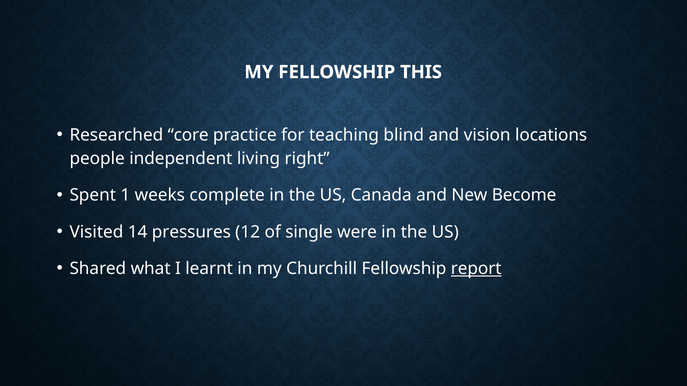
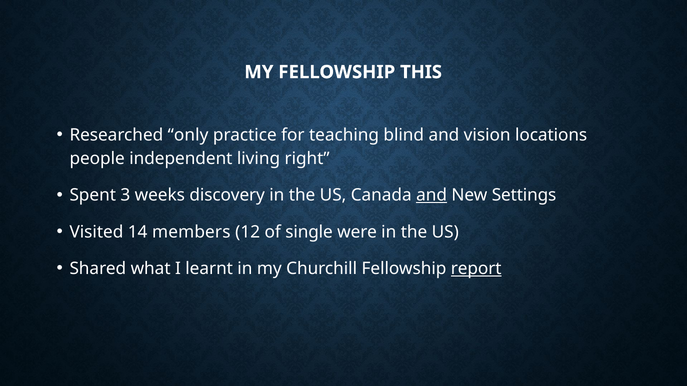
core: core -> only
1: 1 -> 3
complete: complete -> discovery
and at (432, 196) underline: none -> present
Become: Become -> Settings
pressures: pressures -> members
